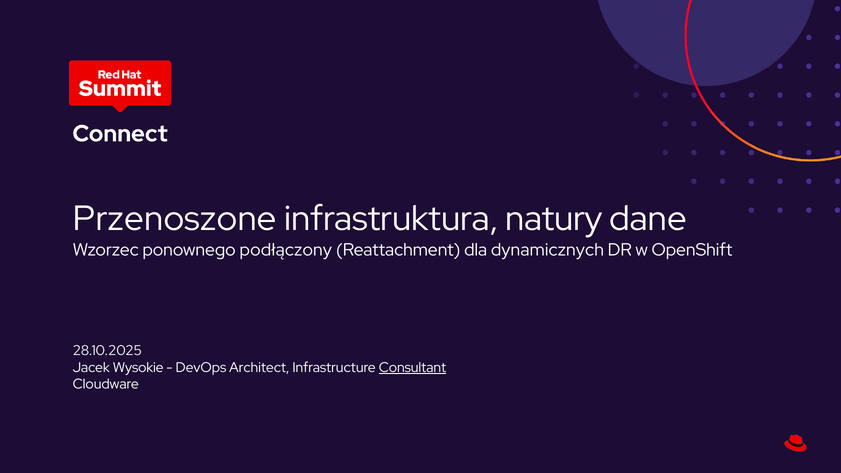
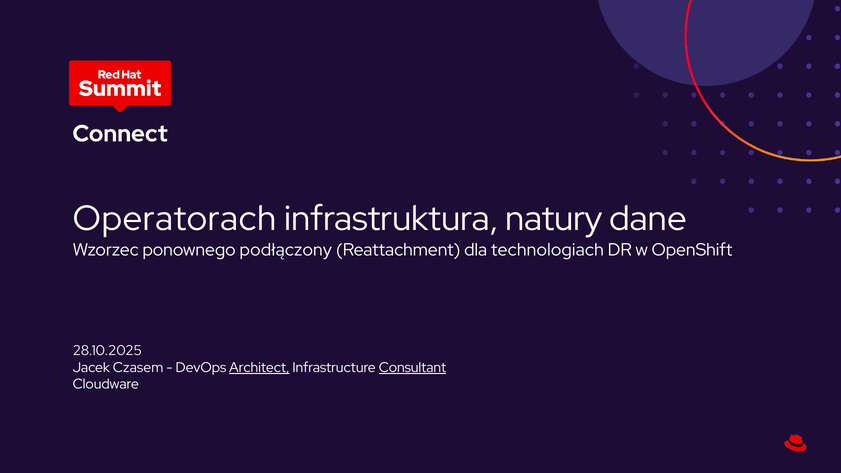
Przenoszone: Przenoszone -> Operatorach
dynamicznych: dynamicznych -> technologiach
Wysokie: Wysokie -> Czasem
Architect underline: none -> present
